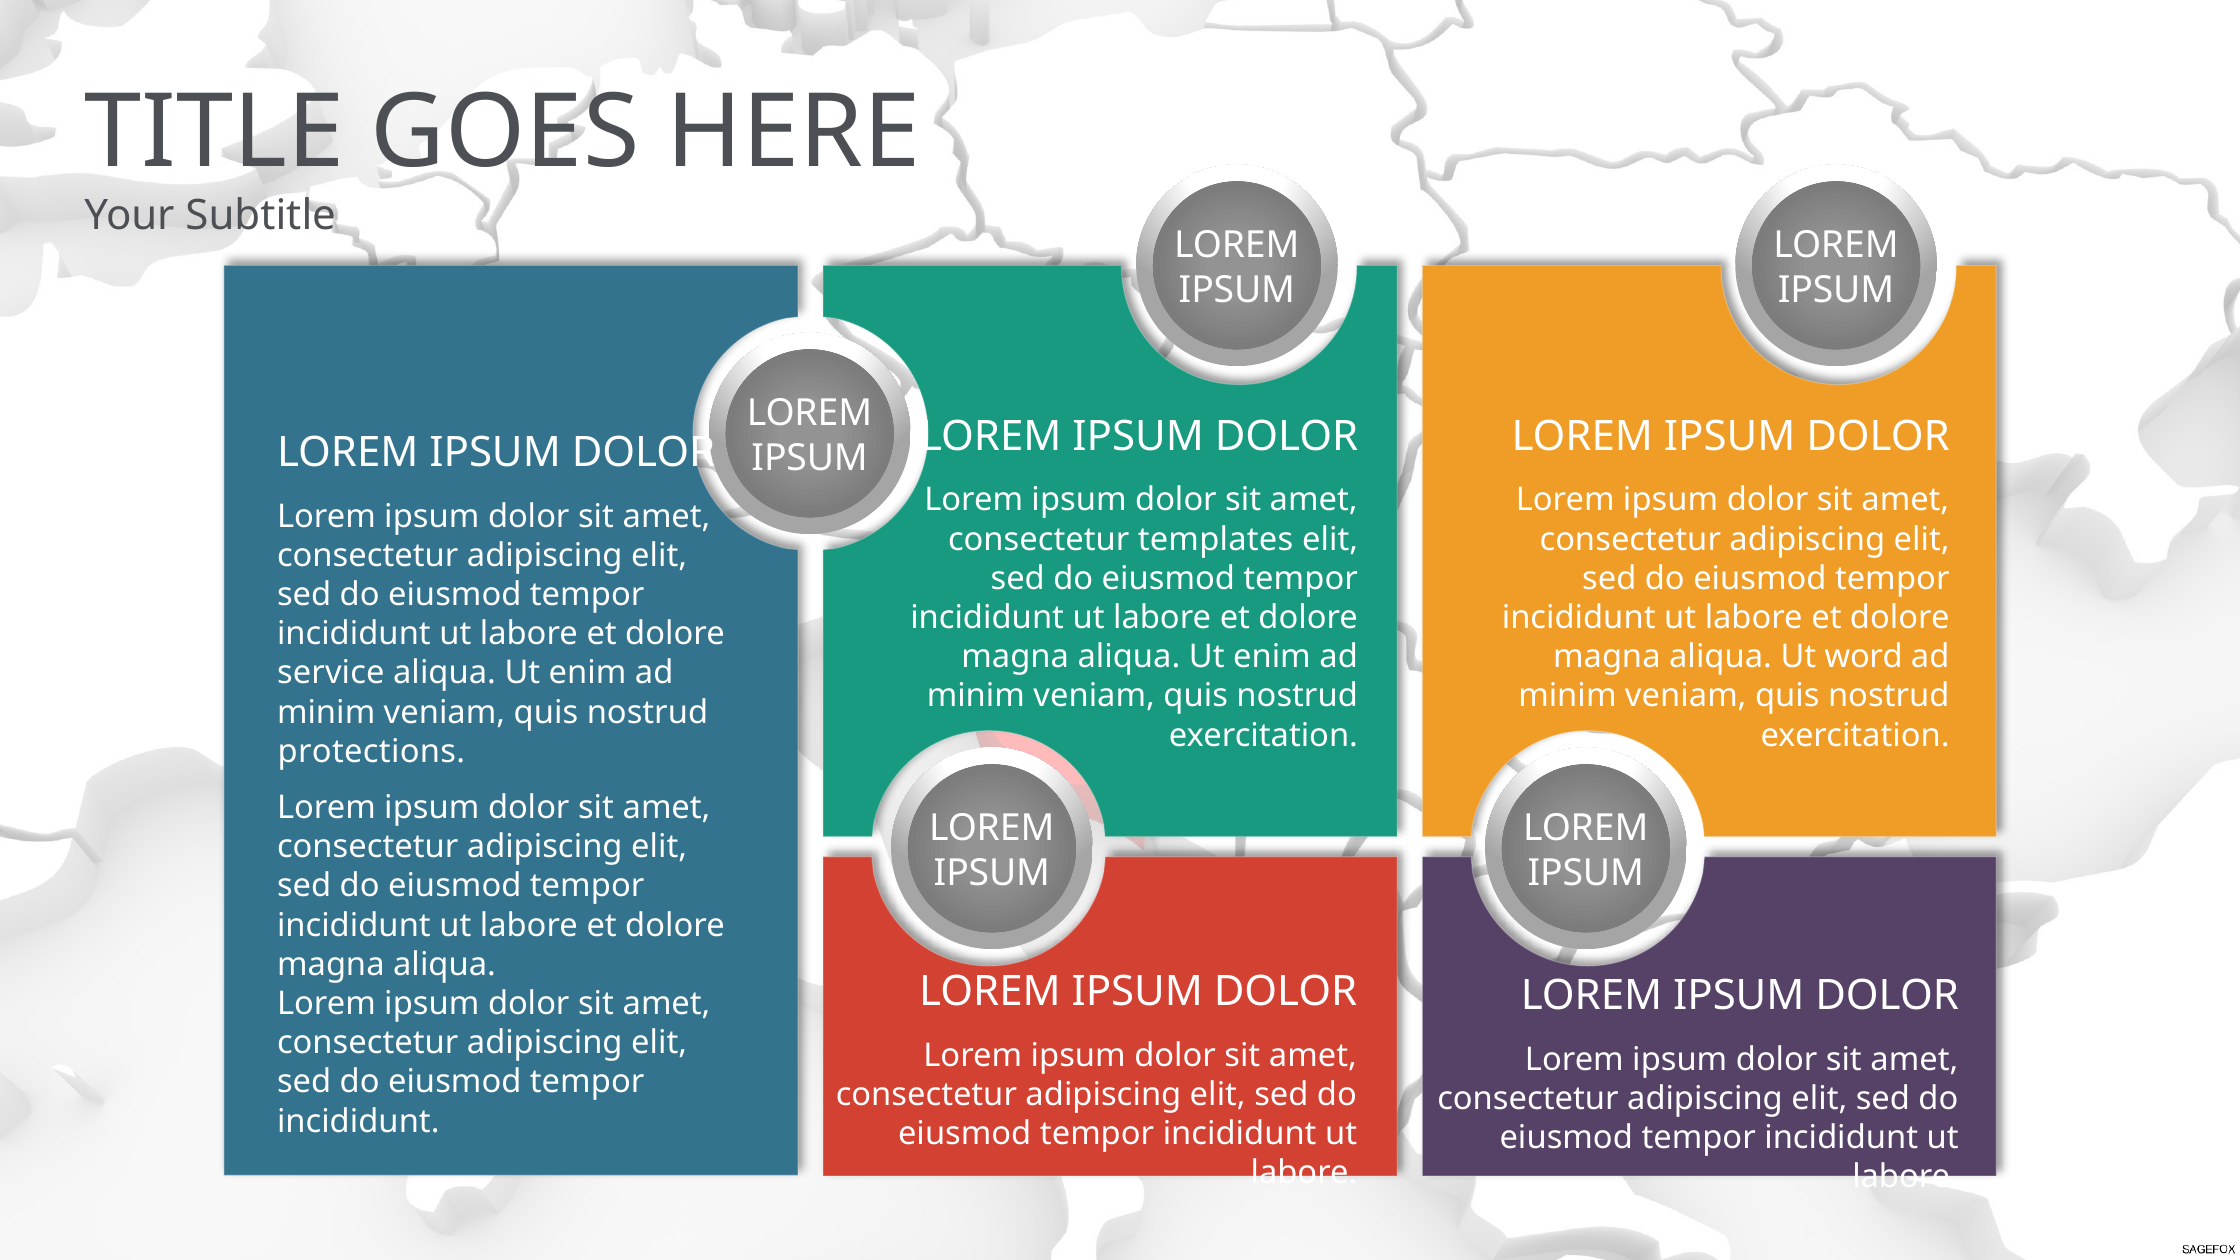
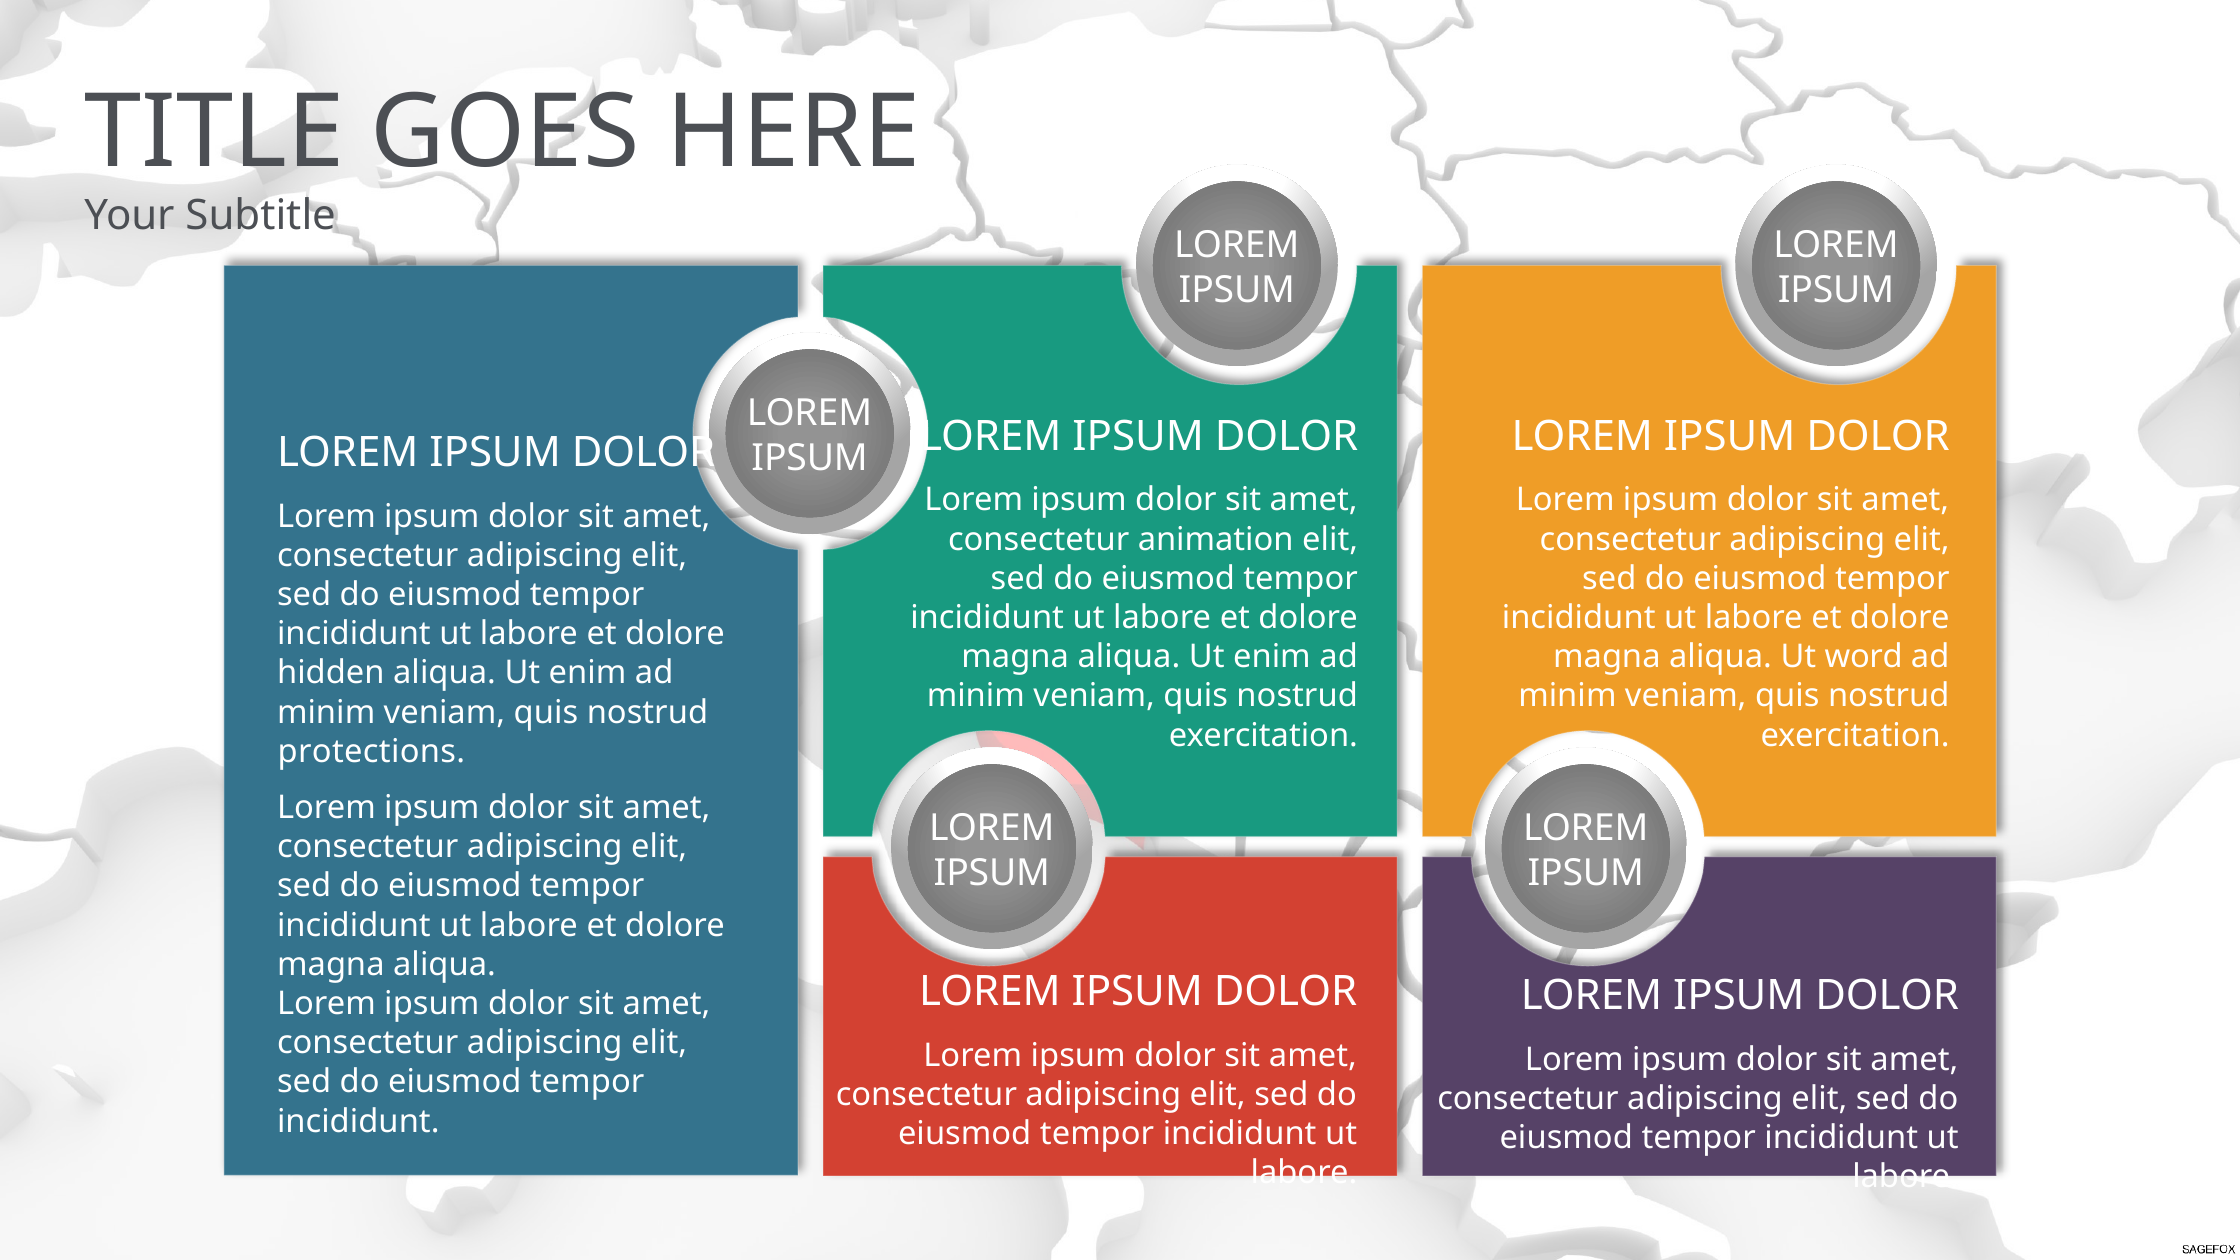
templates: templates -> animation
service: service -> hidden
